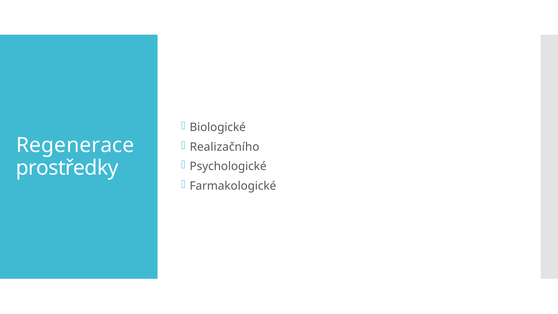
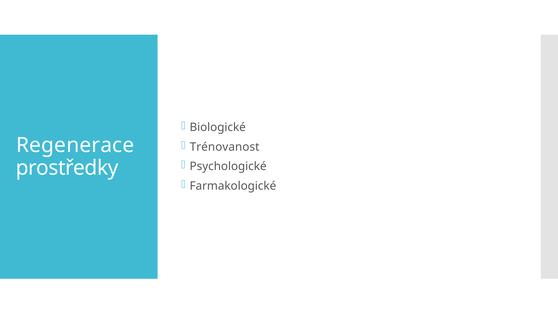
Realizačního: Realizačního -> Trénovanost
